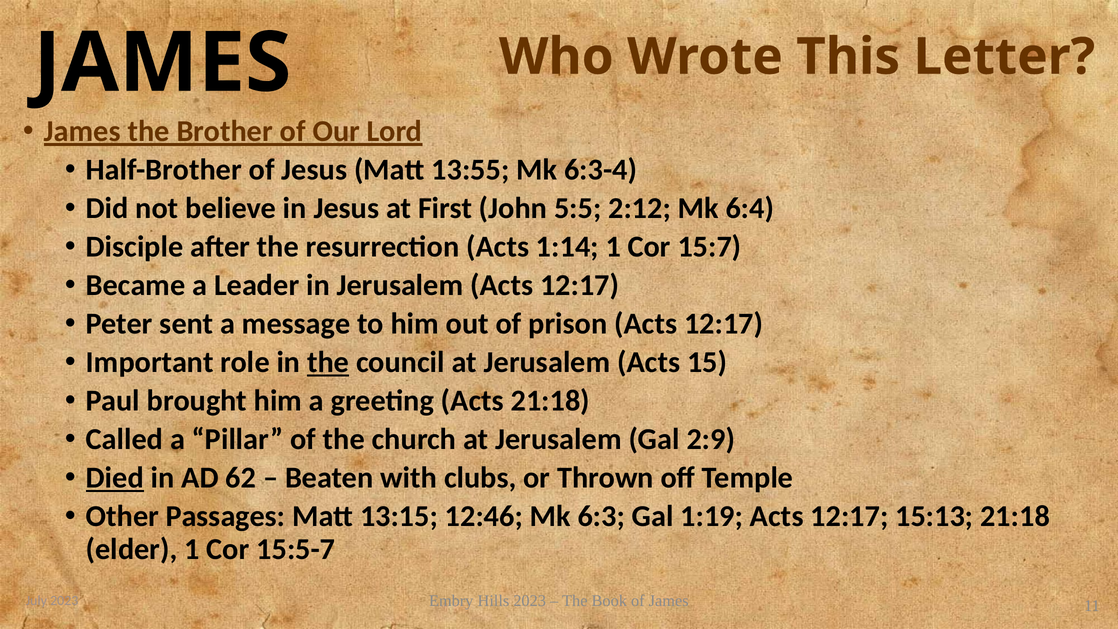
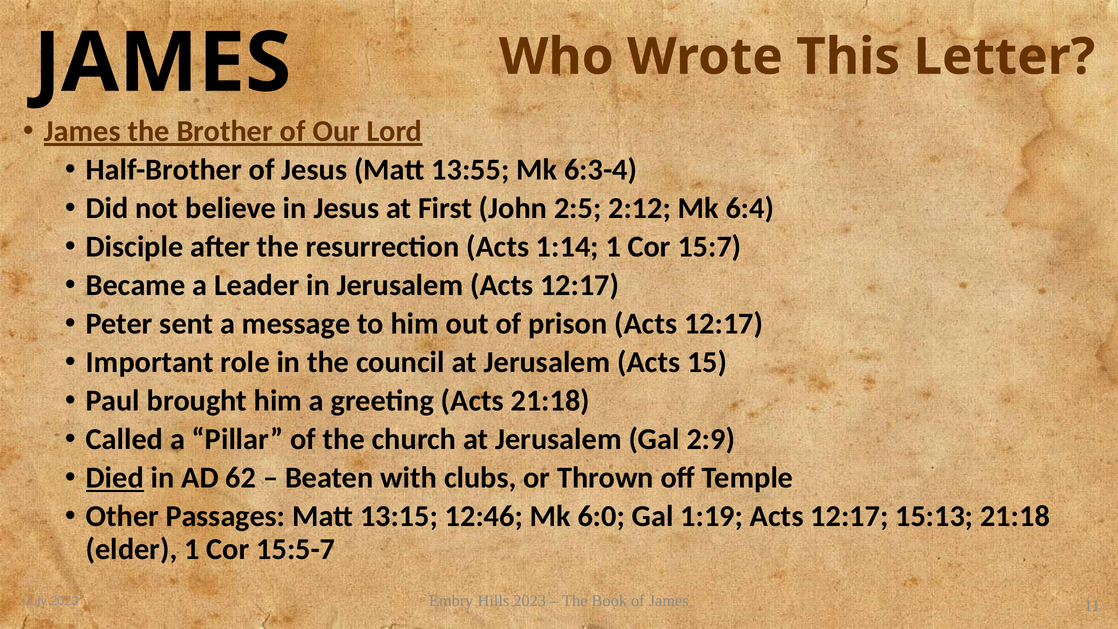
5:5: 5:5 -> 2:5
the at (328, 362) underline: present -> none
6:3: 6:3 -> 6:0
